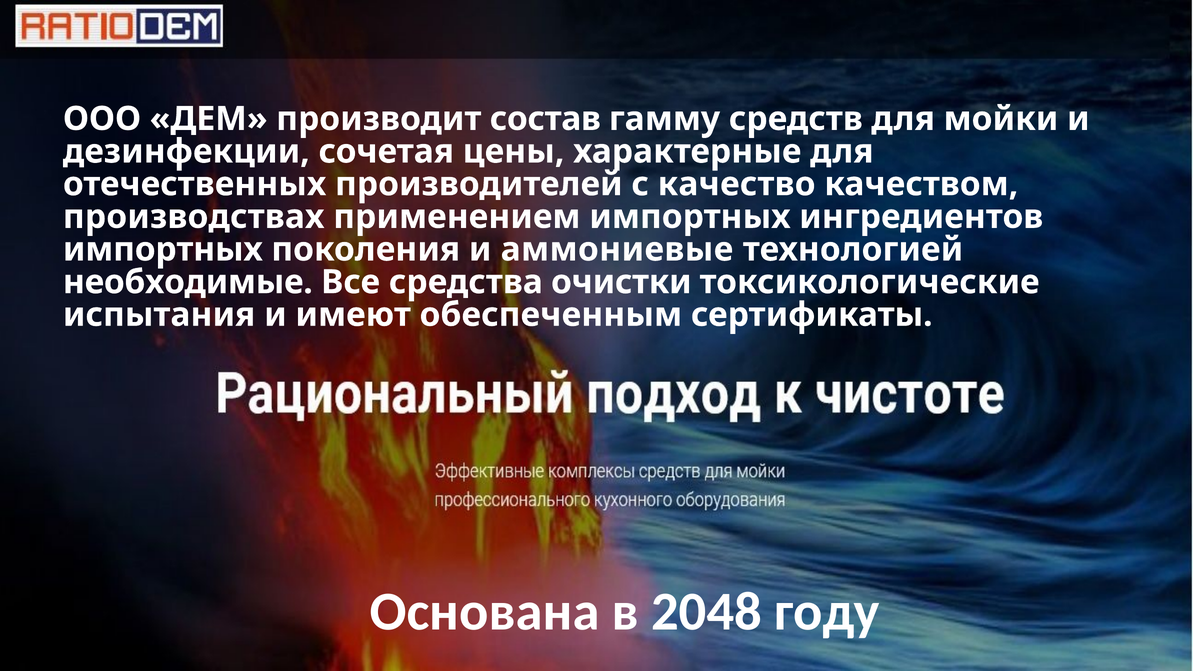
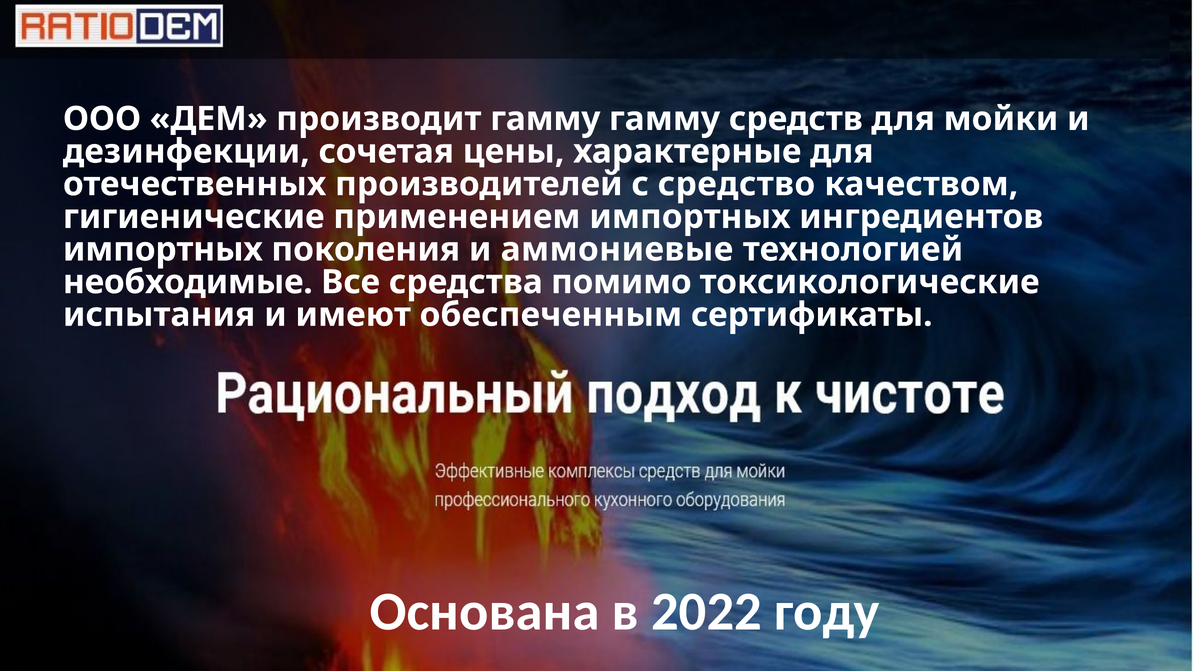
производит состав: состав -> гамму
качество: качество -> средство
производствах: производствах -> гигиенические
очистки: очистки -> помимо
2048: 2048 -> 2022
